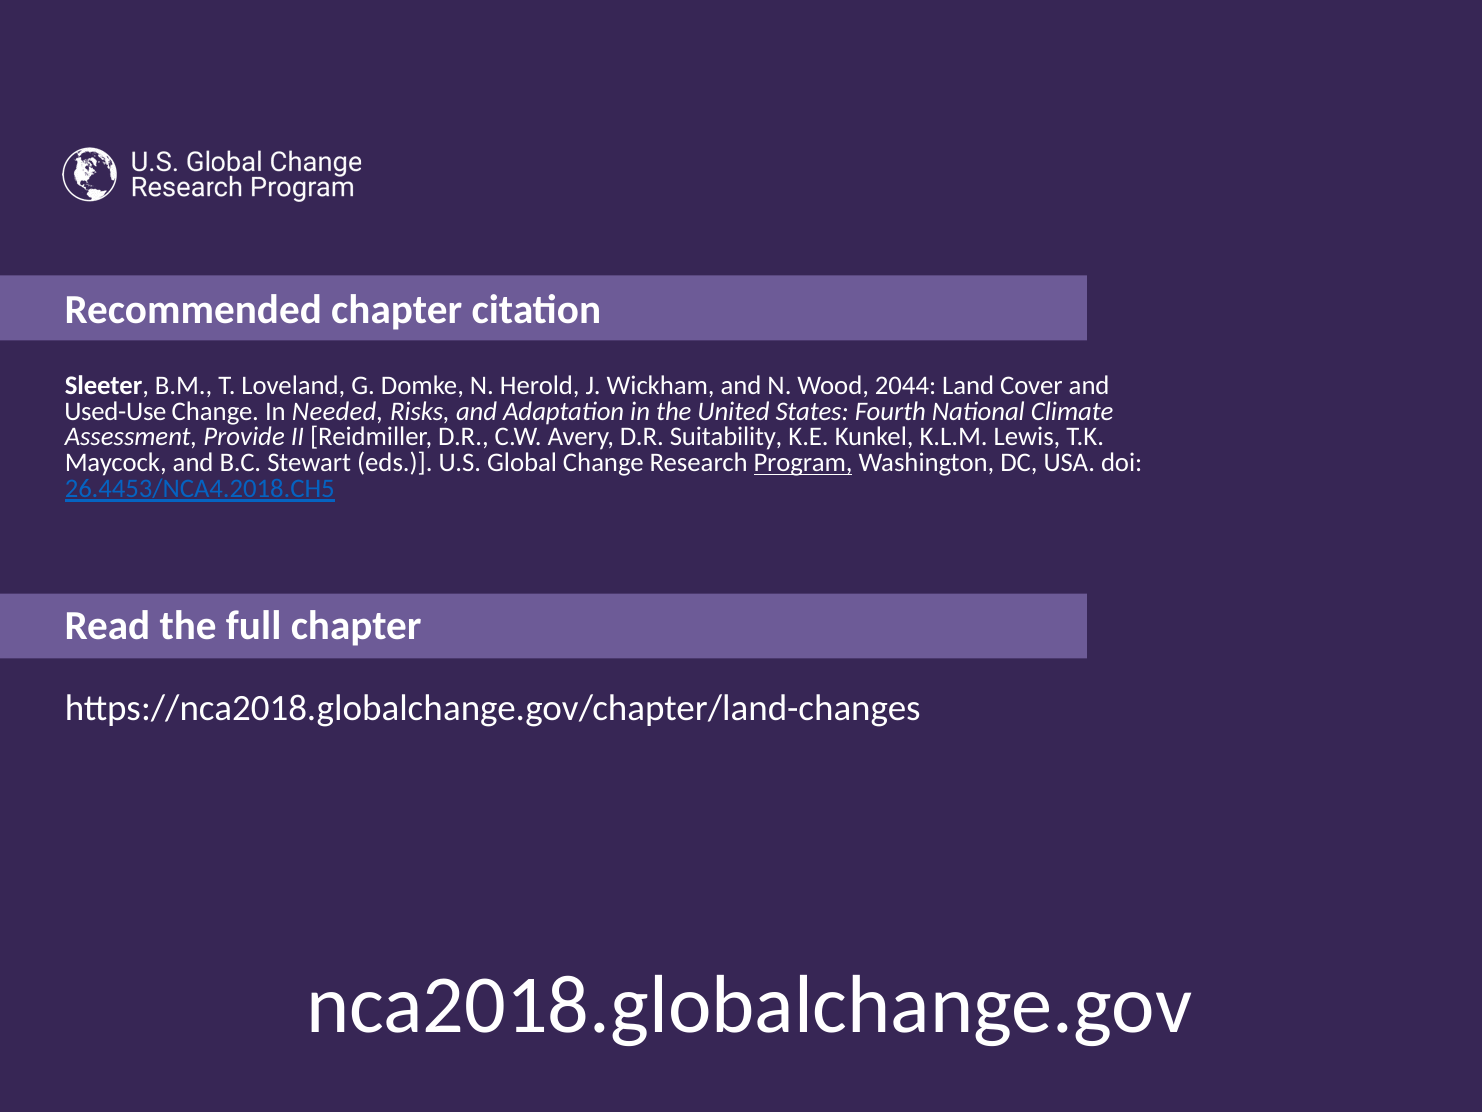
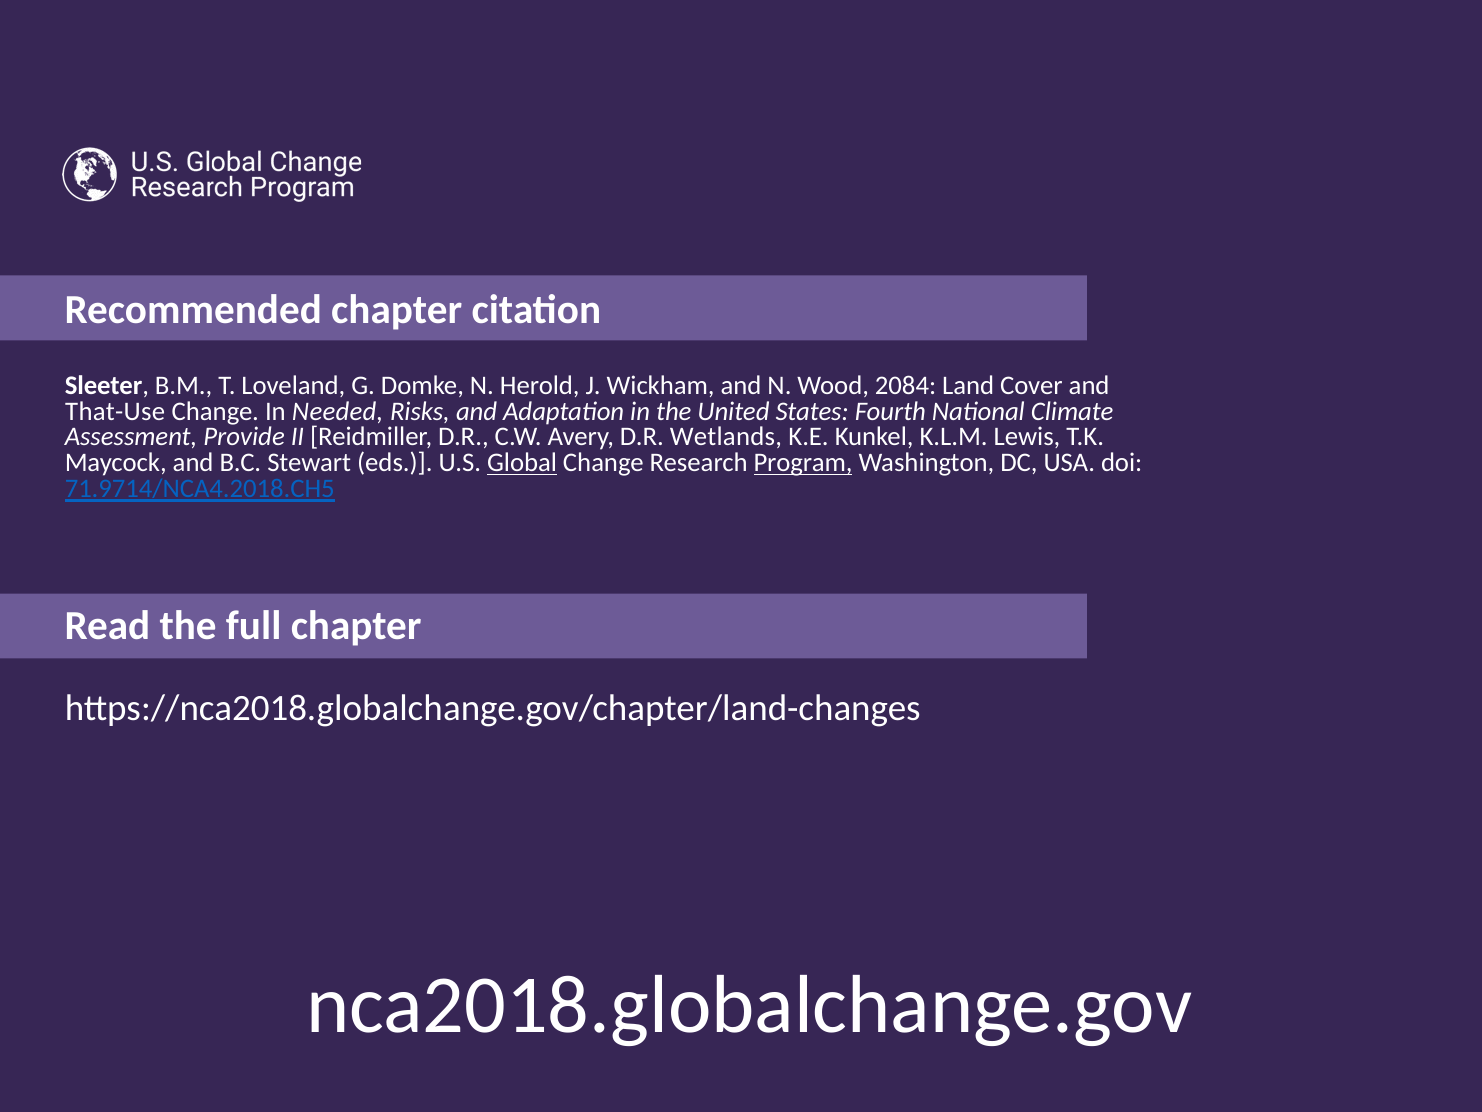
2044: 2044 -> 2084
Used-Use: Used-Use -> That-Use
Suitability: Suitability -> Wetlands
Global underline: none -> present
26.4453/NCA4.2018.CH5: 26.4453/NCA4.2018.CH5 -> 71.9714/NCA4.2018.CH5
